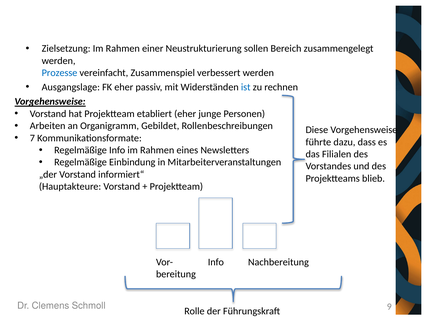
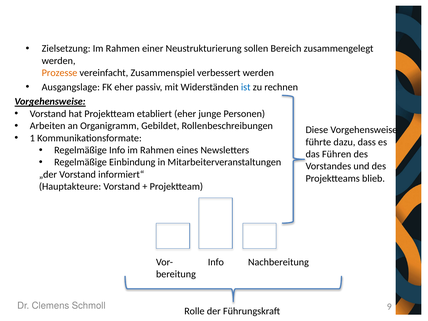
Prozesse colour: blue -> orange
7: 7 -> 1
Filialen: Filialen -> Führen
